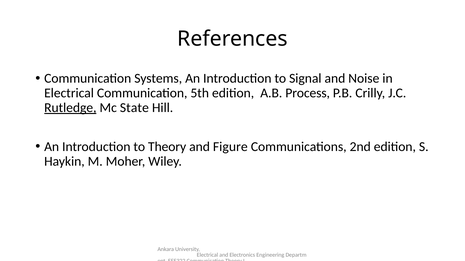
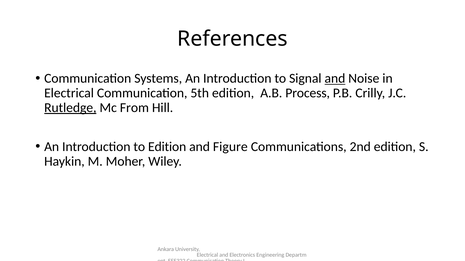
and at (335, 79) underline: none -> present
State: State -> From
to Theory: Theory -> Edition
